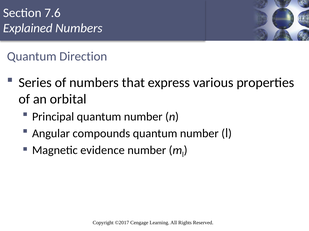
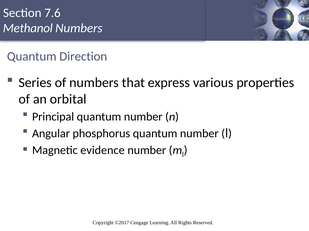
Explained: Explained -> Methanol
compounds: compounds -> phosphorus
